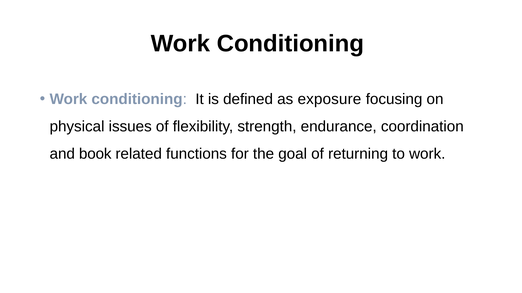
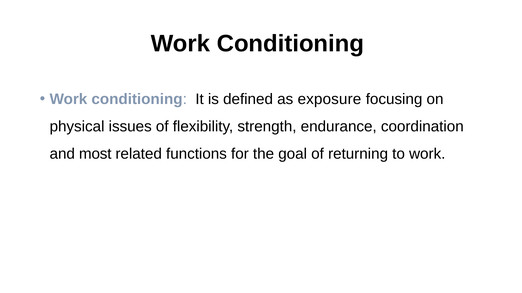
book: book -> most
